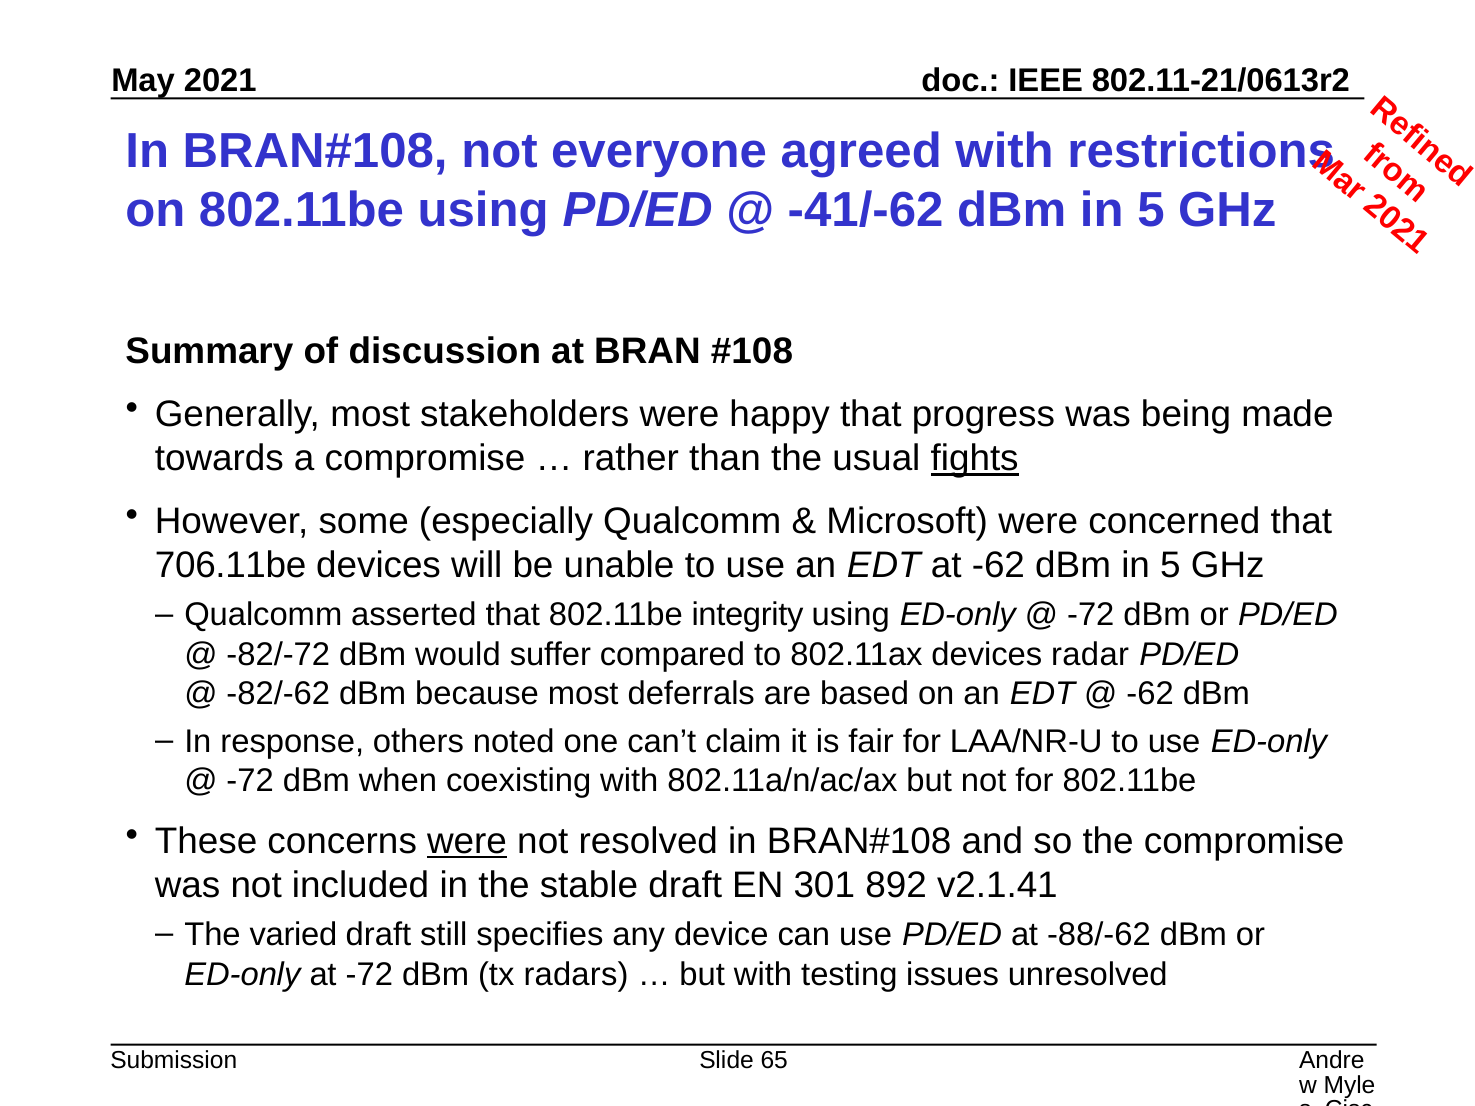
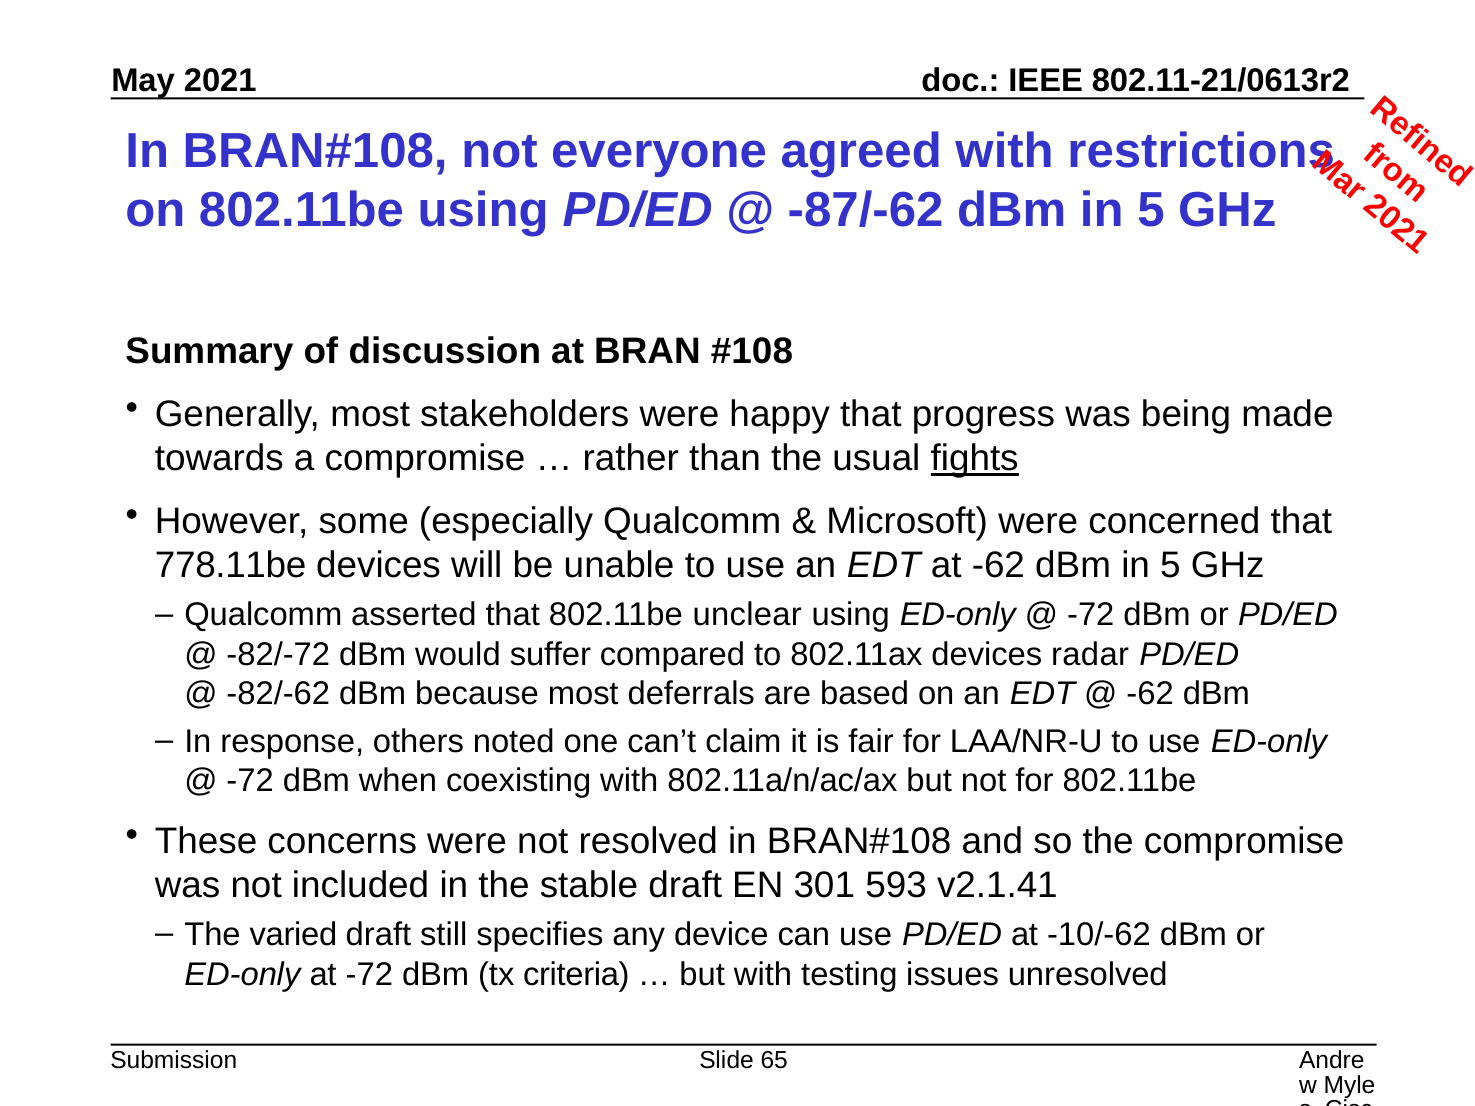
-41/-62: -41/-62 -> -87/-62
706.11be: 706.11be -> 778.11be
integrity: integrity -> unclear
were at (467, 841) underline: present -> none
892: 892 -> 593
-88/-62: -88/-62 -> -10/-62
radars: radars -> criteria
